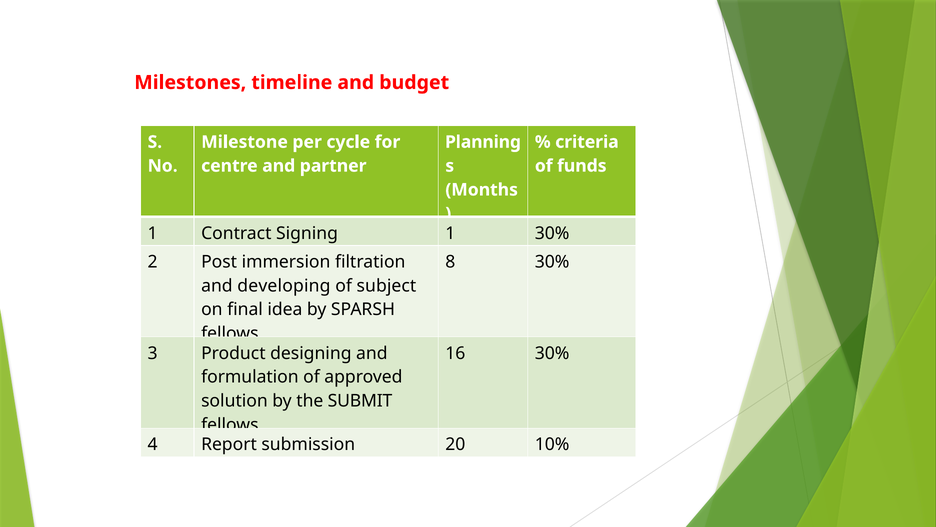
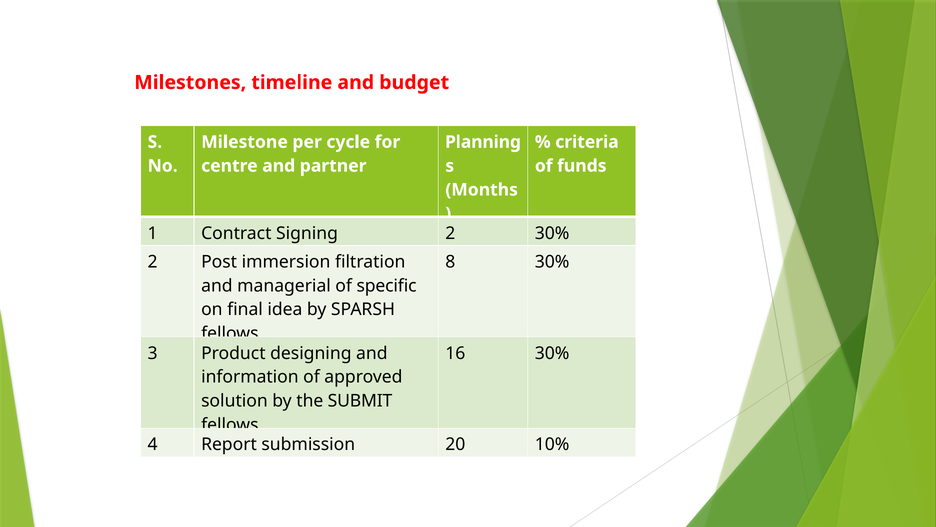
Signing 1: 1 -> 2
developing: developing -> managerial
subject: subject -> specific
formulation: formulation -> information
